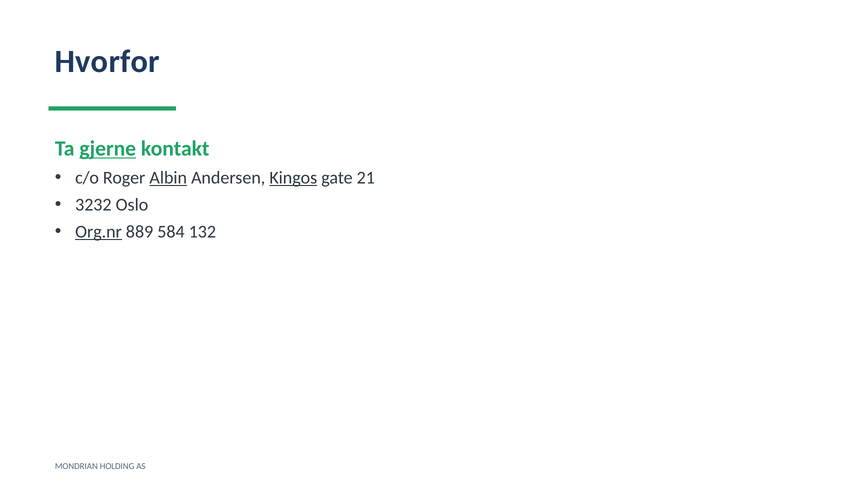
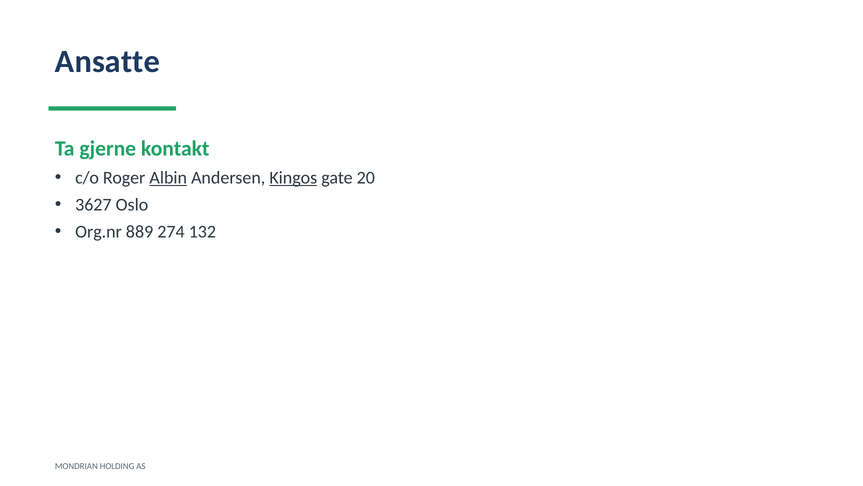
Hvorfor: Hvorfor -> Ansatte
gjerne underline: present -> none
21: 21 -> 20
3232: 3232 -> 3627
Org.nr underline: present -> none
584: 584 -> 274
